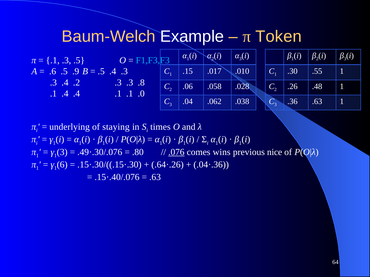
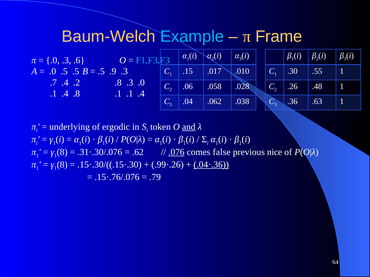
Example colour: white -> light blue
Token: Token -> Frame
.1 at (53, 60): .1 -> .0
.3 .5: .5 -> .6
.6 at (53, 72): .6 -> .0
.5 .9: .9 -> .5
.5 .4: .4 -> .9
.3 at (53, 83): .3 -> .7
.2 .3: .3 -> .8
.3 .8: .8 -> .0
.4 .4: .4 -> .8
.1 .1 .0: .0 -> .4
staying: staying -> ergodic
times: times -> token
and underline: none -> present
3 at (62, 152): 3 -> 8
.49·.30/.076: .49·.30/.076 -> .31·.30/.076
.80: .80 -> .62
wins: wins -> false
6 at (62, 165): 6 -> 8
.64·.26: .64·.26 -> .99·.26
.04·.36 underline: none -> present
.15·.40/.076: .15·.40/.076 -> .15·.76/.076
.63 at (155, 178): .63 -> .79
